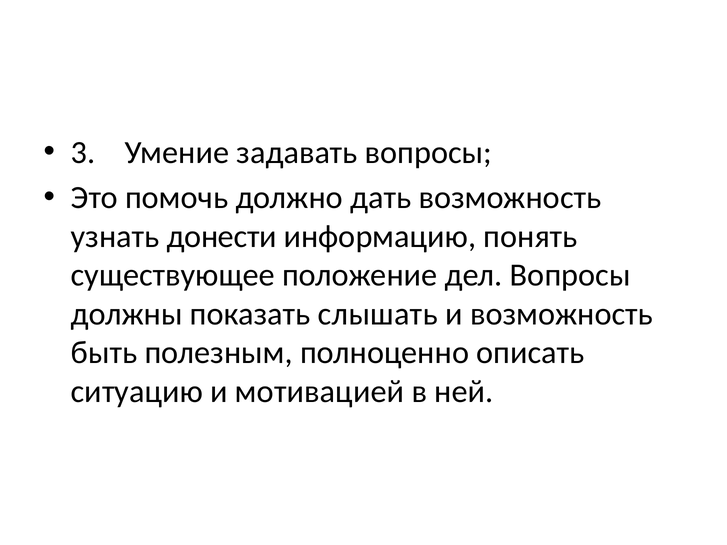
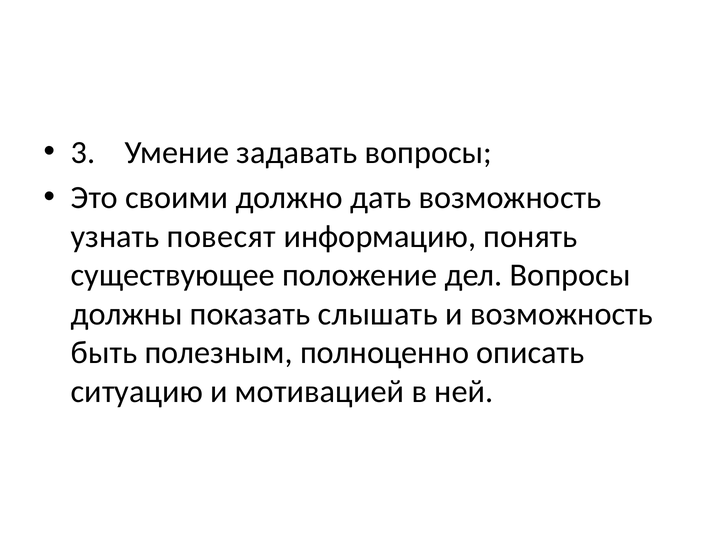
помочь: помочь -> своими
донести: донести -> повесят
